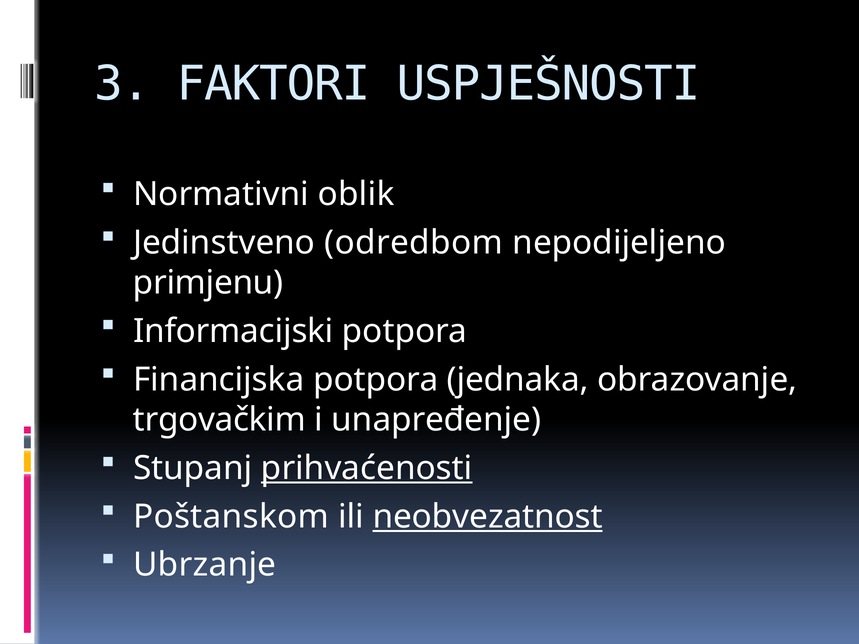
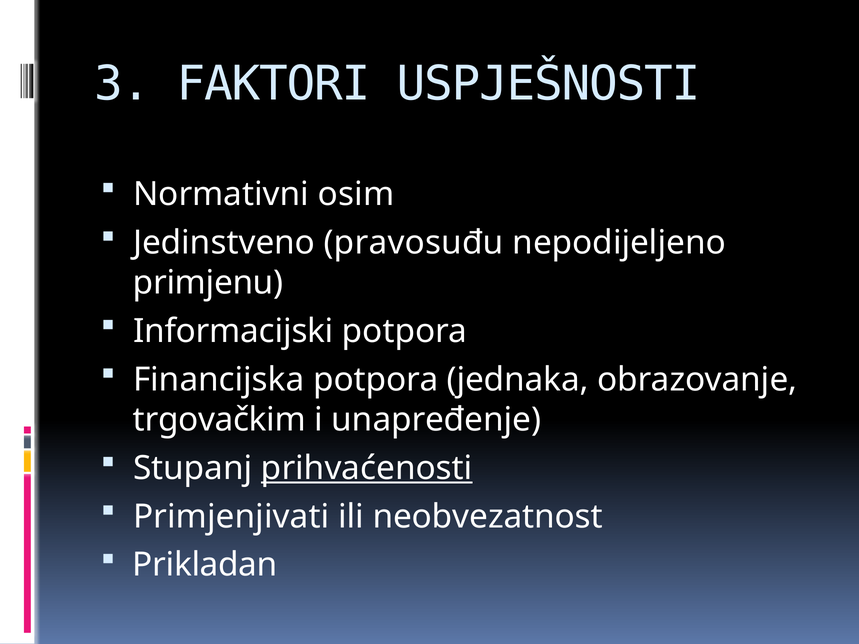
oblik: oblik -> osim
odredbom: odredbom -> pravosuđu
Poštanskom: Poštanskom -> Primjenjivati
neobvezatnost underline: present -> none
Ubrzanje: Ubrzanje -> Prikladan
